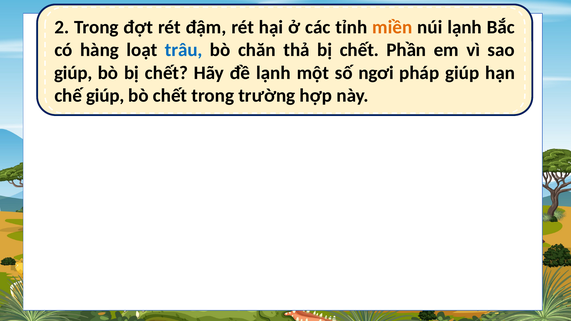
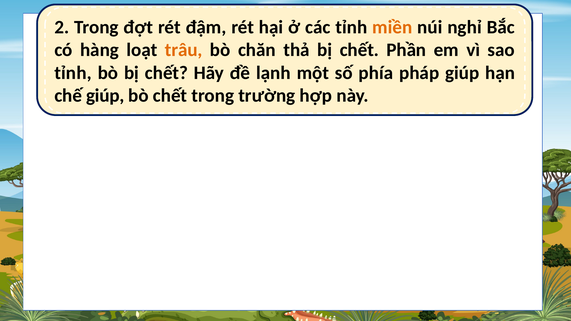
núi lạnh: lạnh -> nghỉ
trâu colour: blue -> orange
giúp at (73, 73): giúp -> tỉnh
ngơi: ngơi -> phía
